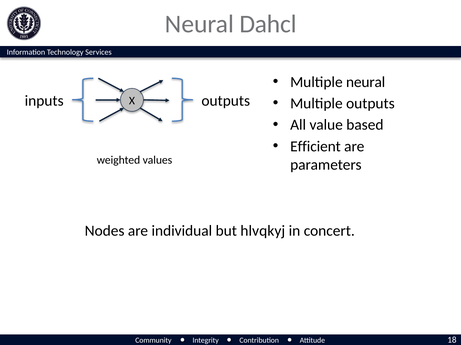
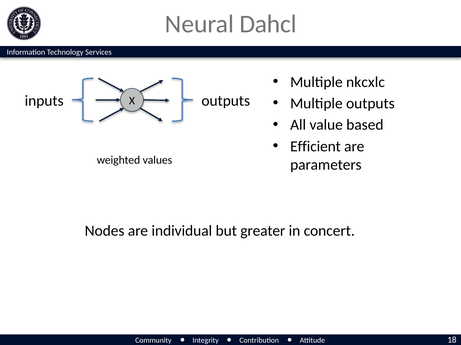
Multiple neural: neural -> nkcxlc
hlvqkyj: hlvqkyj -> greater
